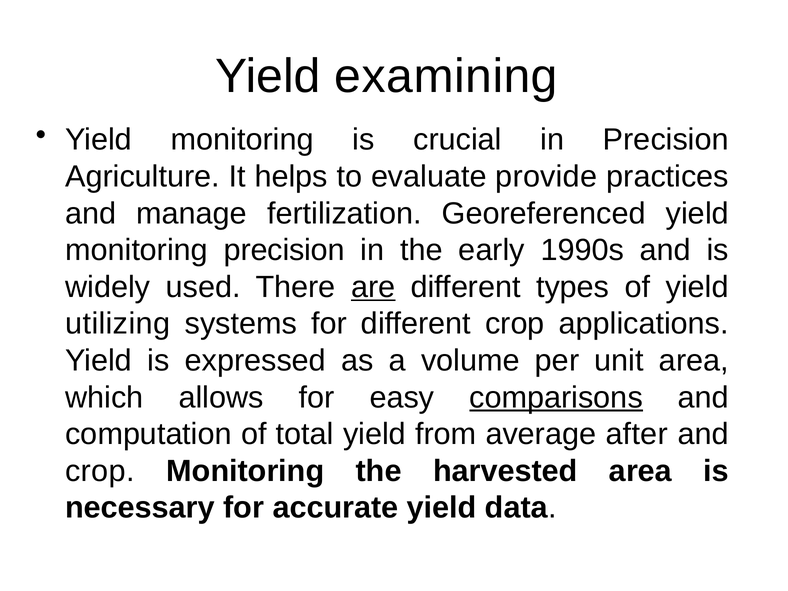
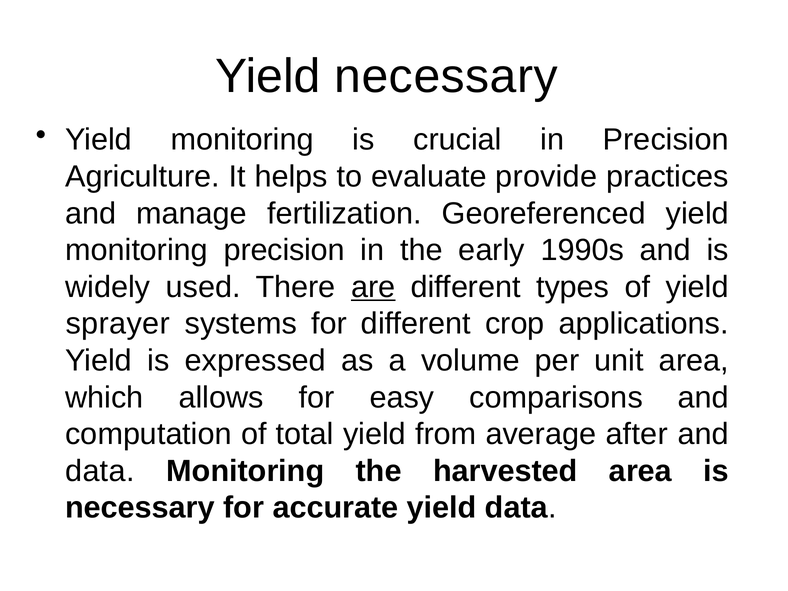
Yield examining: examining -> necessary
utilizing: utilizing -> sprayer
comparisons underline: present -> none
crop at (100, 471): crop -> data
